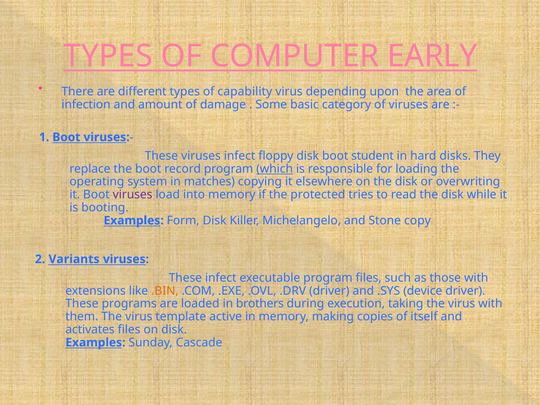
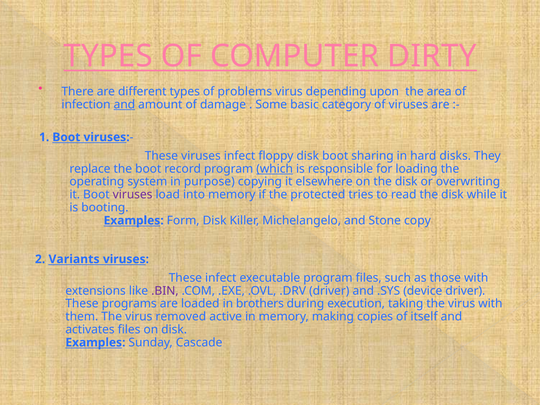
EARLY: EARLY -> DIRTY
capability: capability -> problems
and at (124, 105) underline: none -> present
student: student -> sharing
matches: matches -> purpose
.BIN colour: orange -> purple
template: template -> removed
